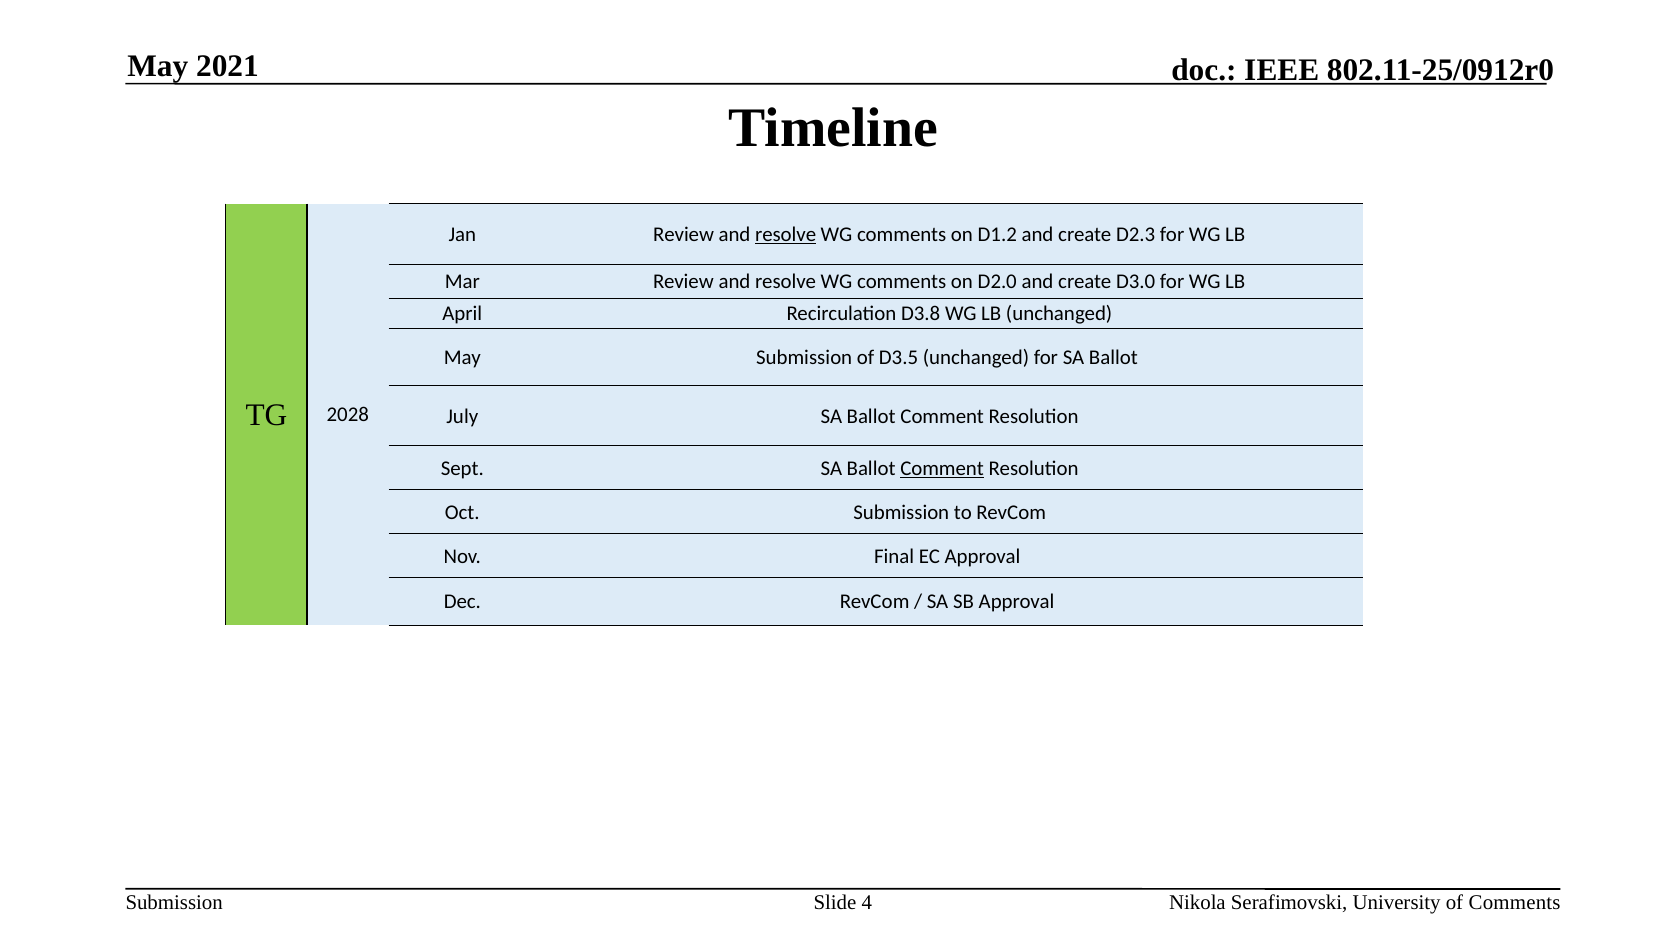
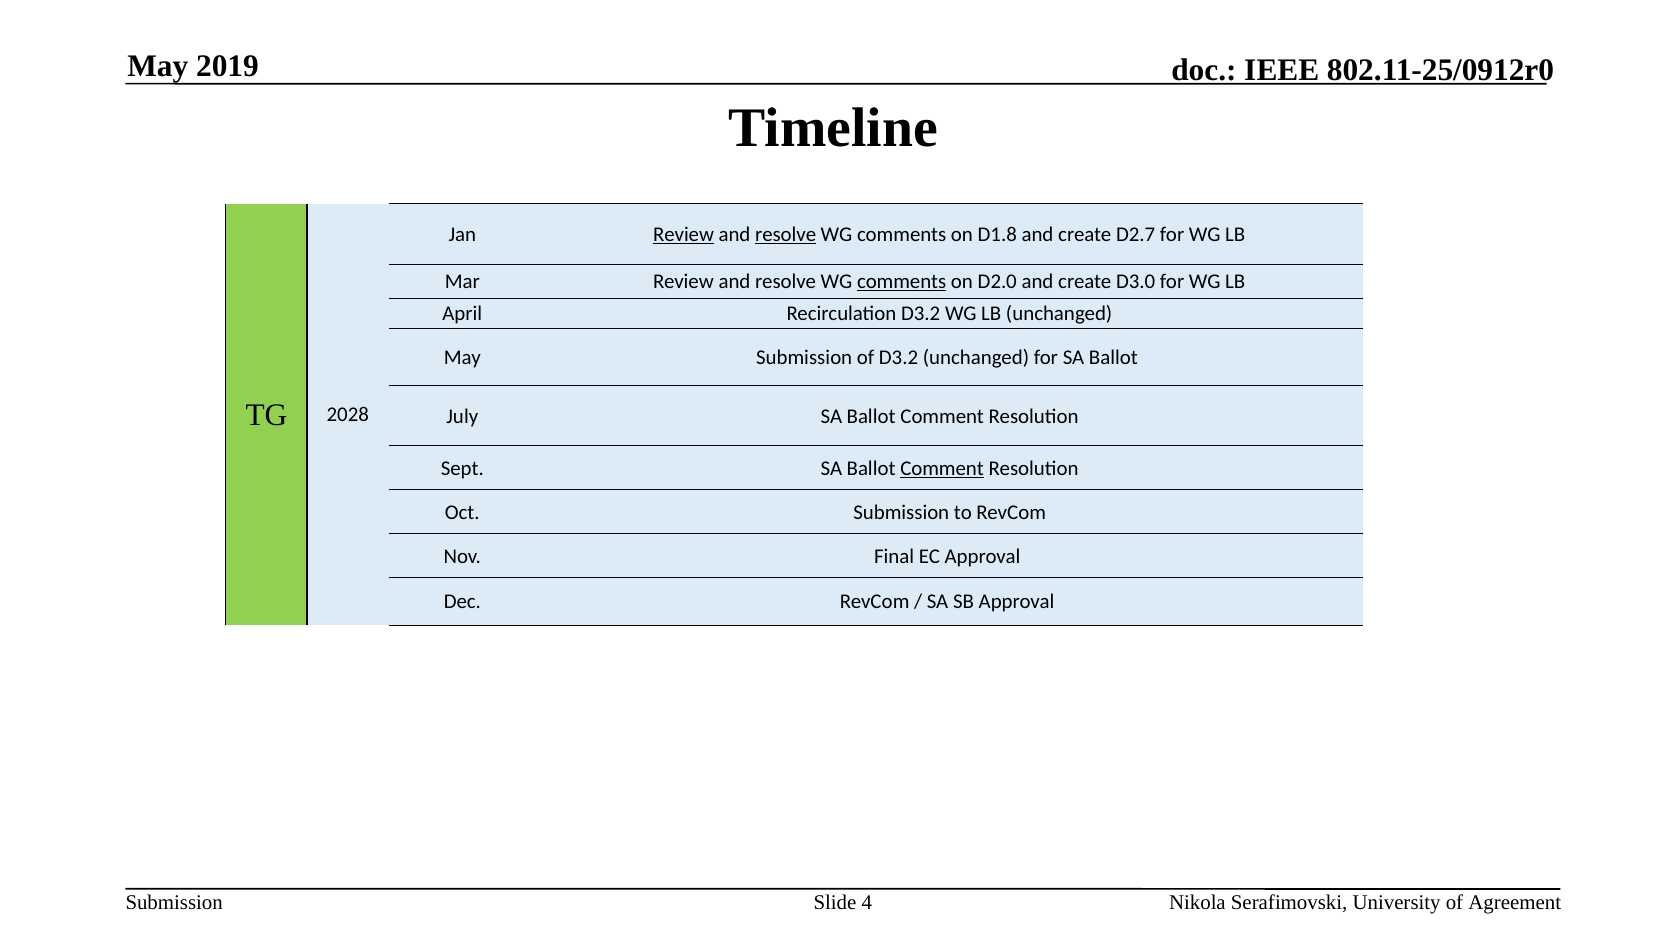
2021: 2021 -> 2019
Review at (684, 234) underline: none -> present
D1.2: D1.2 -> D1.8
D2.3: D2.3 -> D2.7
comments at (902, 282) underline: none -> present
Recirculation D3.8: D3.8 -> D3.2
of D3.5: D3.5 -> D3.2
of Comments: Comments -> Agreement
